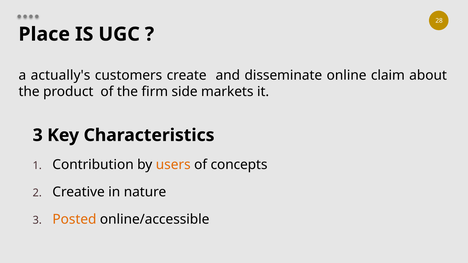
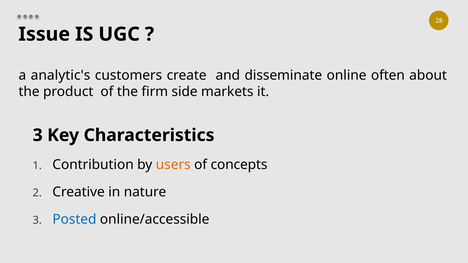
Place: Place -> Issue
actually's: actually's -> analytic's
claim: claim -> often
Posted colour: orange -> blue
